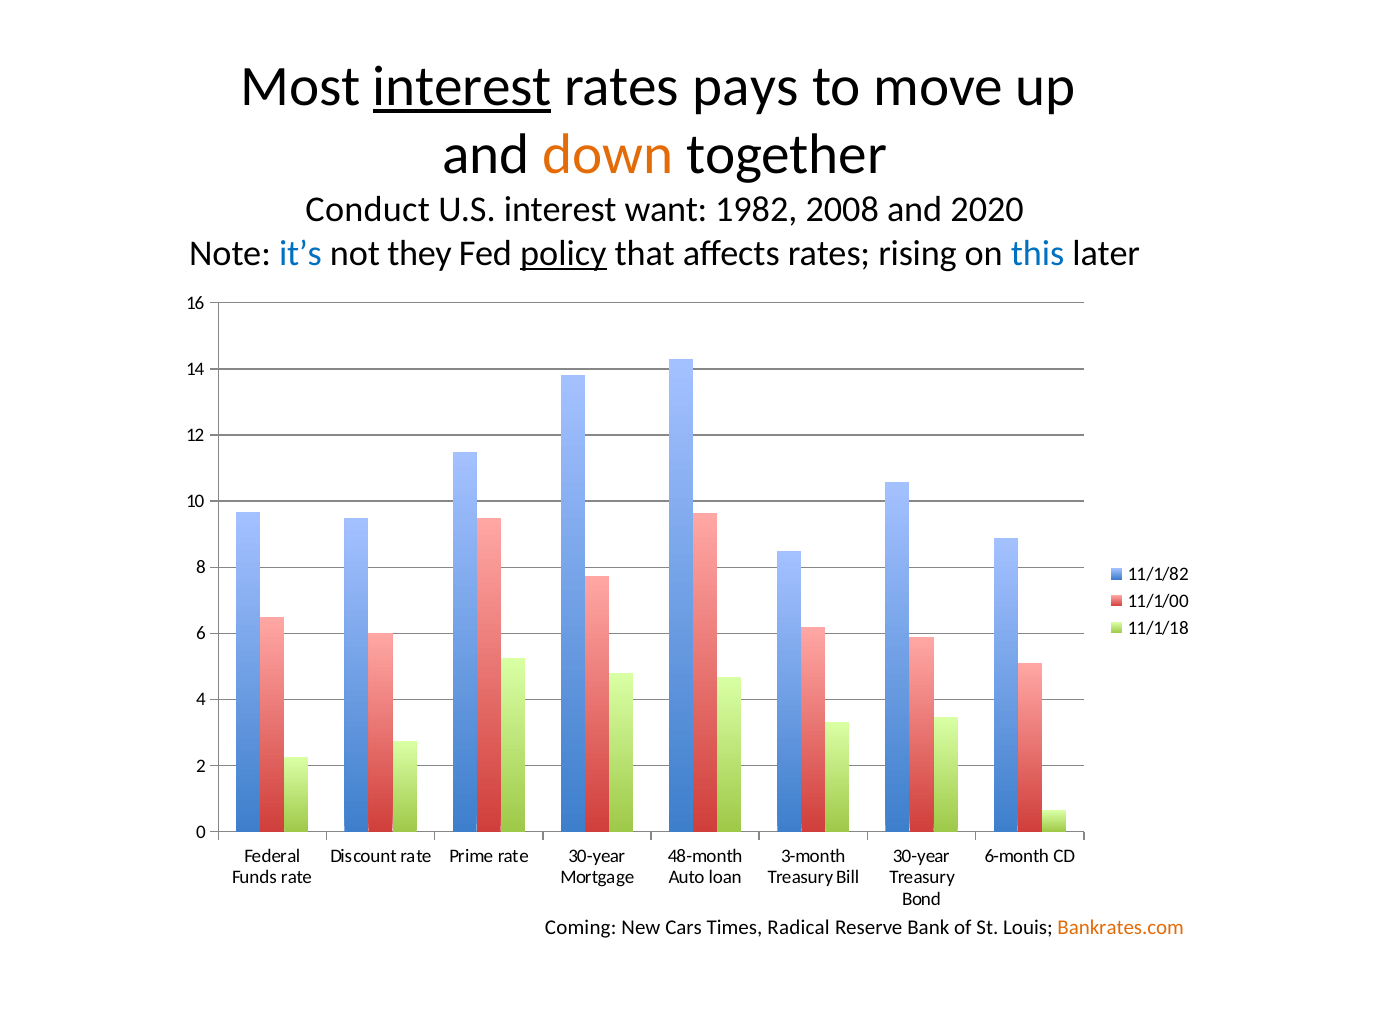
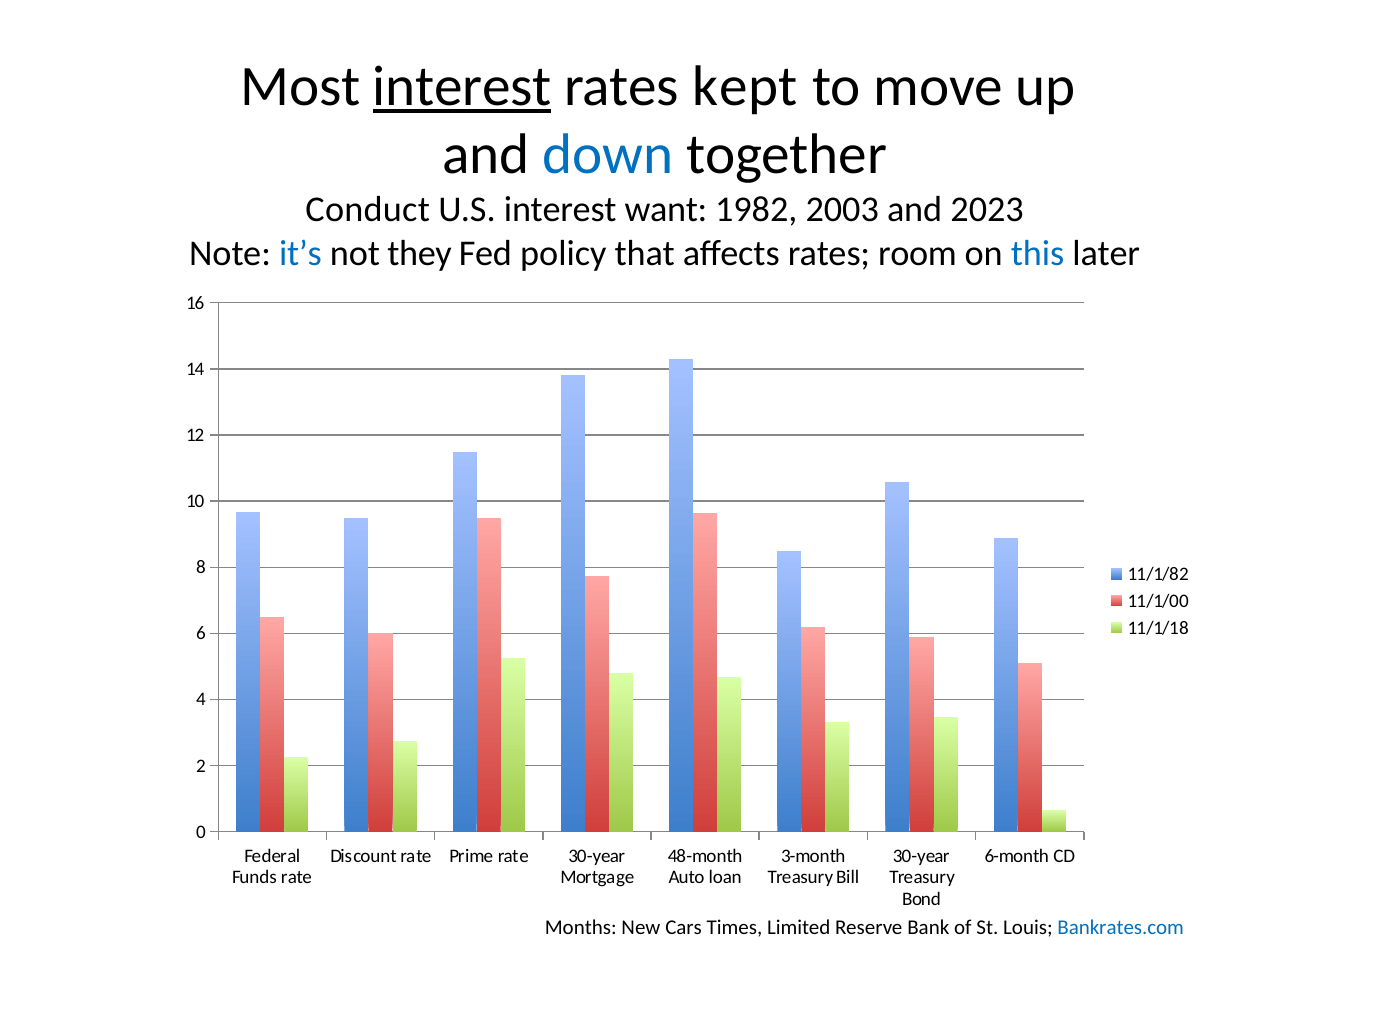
pays: pays -> kept
down colour: orange -> blue
2008: 2008 -> 2003
2020: 2020 -> 2023
policy underline: present -> none
rising: rising -> room
Coming: Coming -> Months
Radical: Radical -> Limited
Bankrates.com colour: orange -> blue
